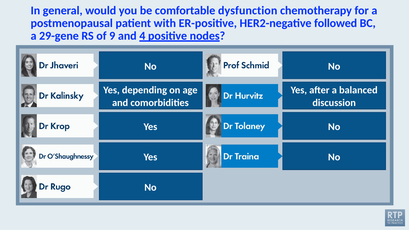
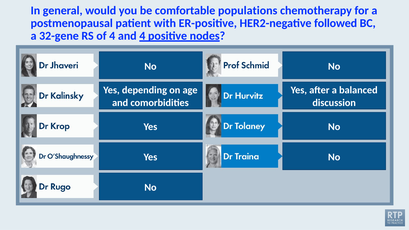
dysfunction: dysfunction -> populations
29-gene: 29-gene -> 32-gene
of 9: 9 -> 4
